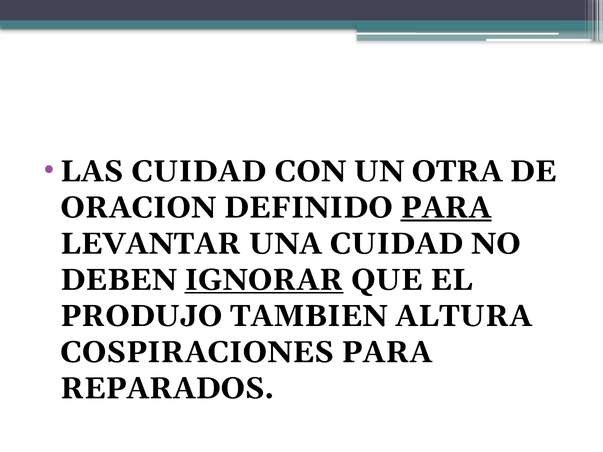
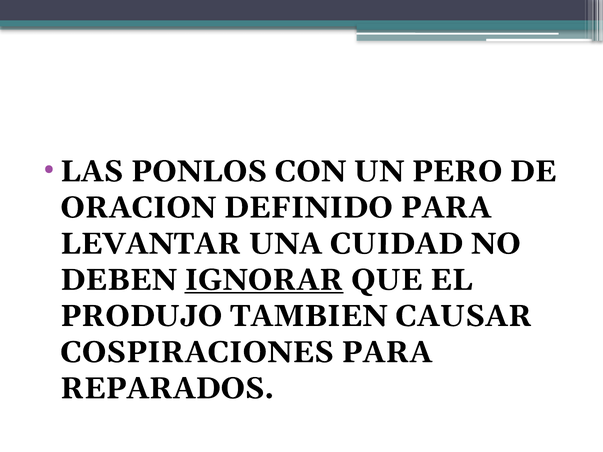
LAS CUIDAD: CUIDAD -> PONLOS
OTRA: OTRA -> PERO
PARA at (446, 208) underline: present -> none
ALTURA: ALTURA -> CAUSAR
